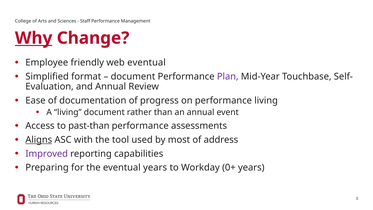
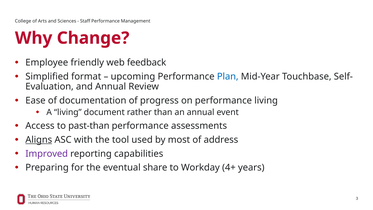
Why underline: present -> none
web eventual: eventual -> feedback
document at (133, 76): document -> upcoming
Plan colour: purple -> blue
eventual years: years -> share
0+: 0+ -> 4+
